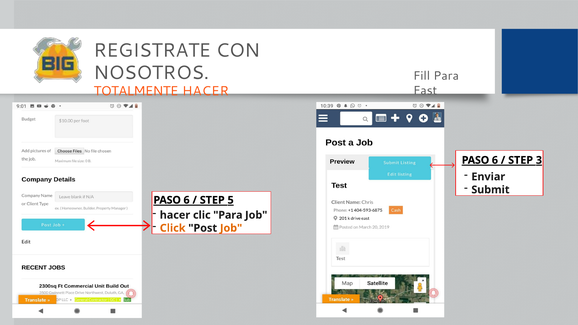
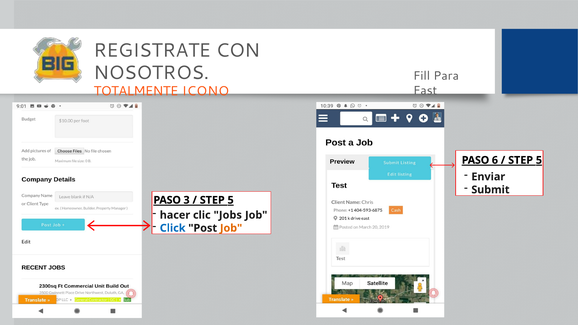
TOTALMENTE HACER: HACER -> ICONO
3 at (539, 160): 3 -> 5
6 at (187, 200): 6 -> 3
clic Para: Para -> Jobs
Click colour: orange -> blue
